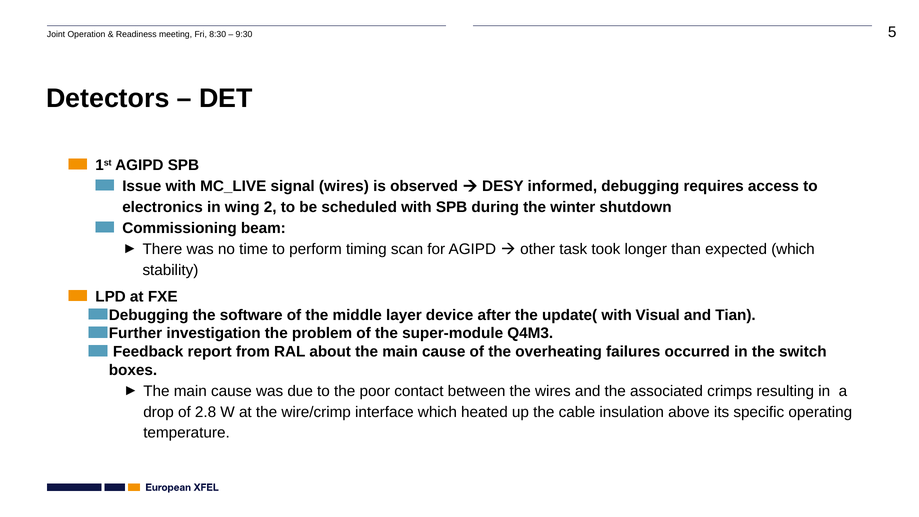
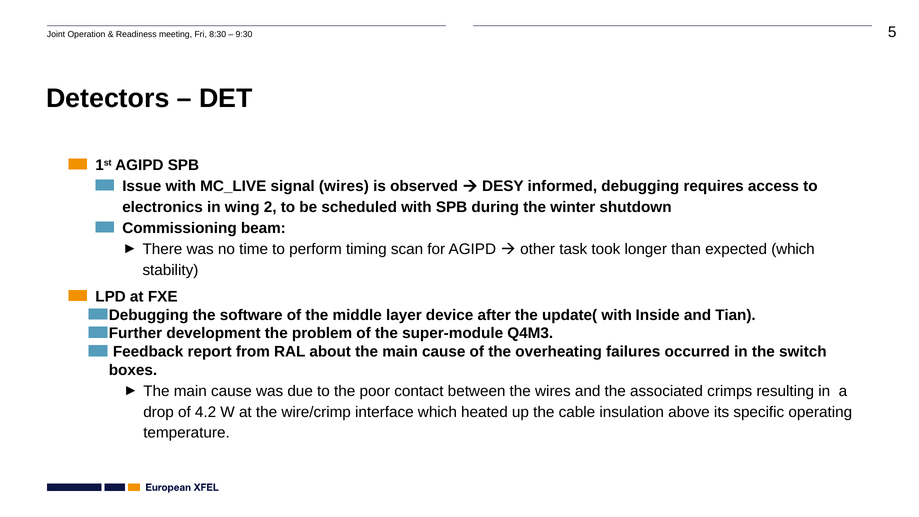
Visual: Visual -> Inside
investigation: investigation -> development
2.8: 2.8 -> 4.2
